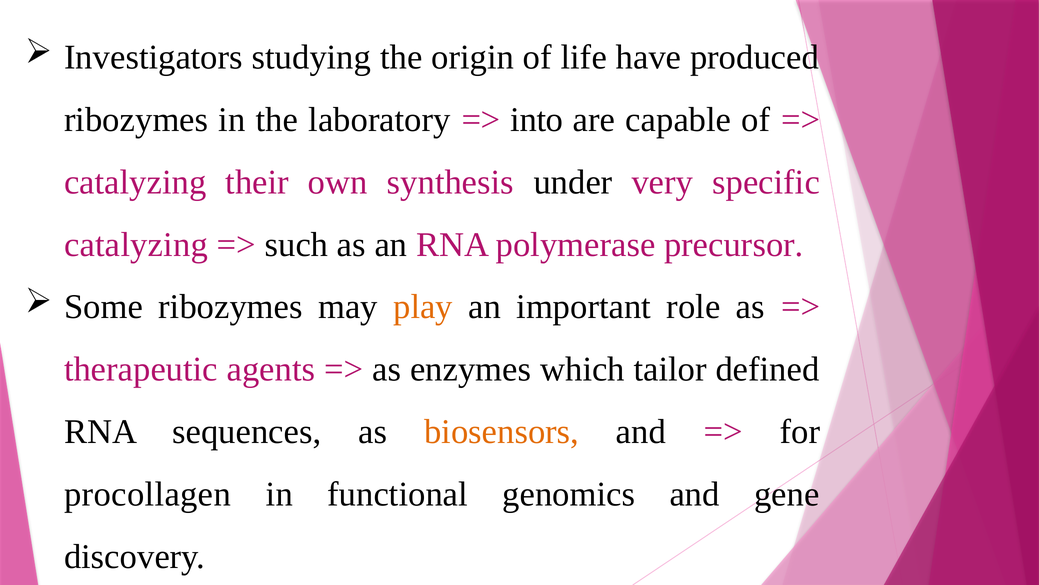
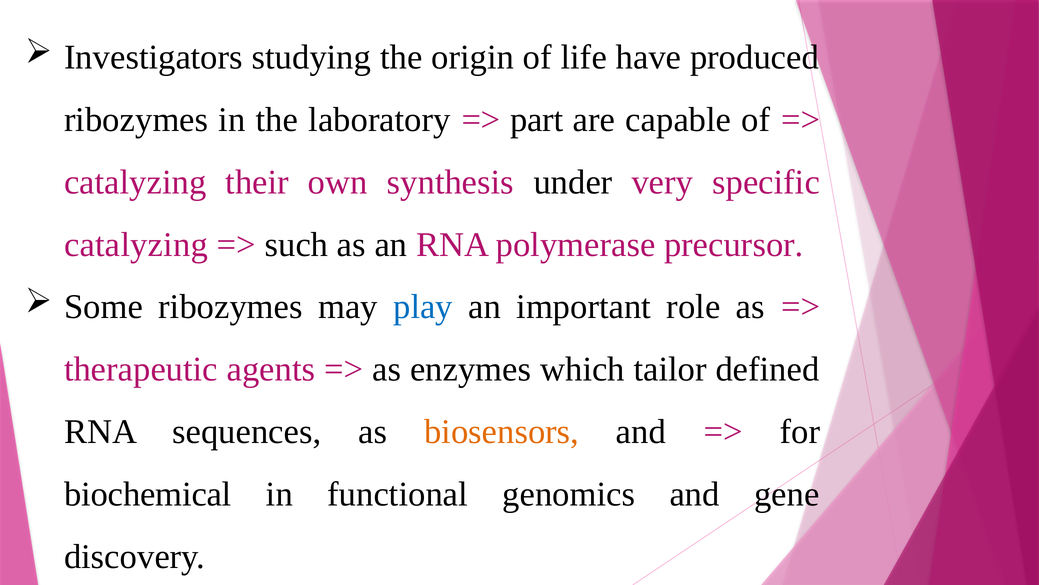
into: into -> part
play colour: orange -> blue
procollagen: procollagen -> biochemical
